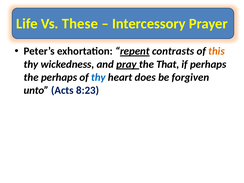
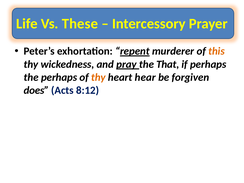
contrasts: contrasts -> murderer
thy at (98, 77) colour: blue -> orange
does: does -> hear
unto: unto -> does
8:23: 8:23 -> 8:12
